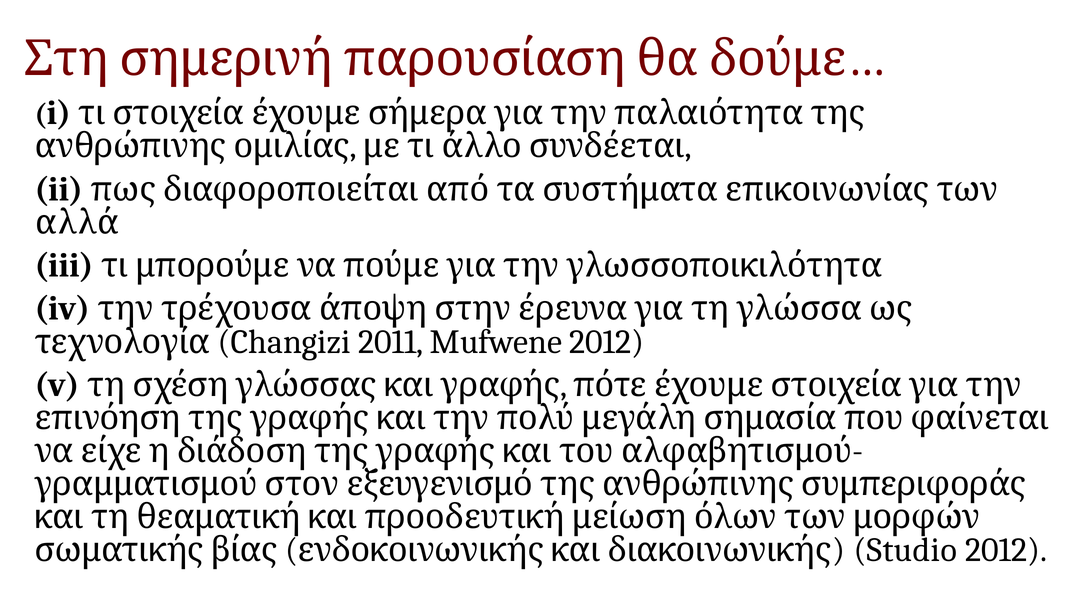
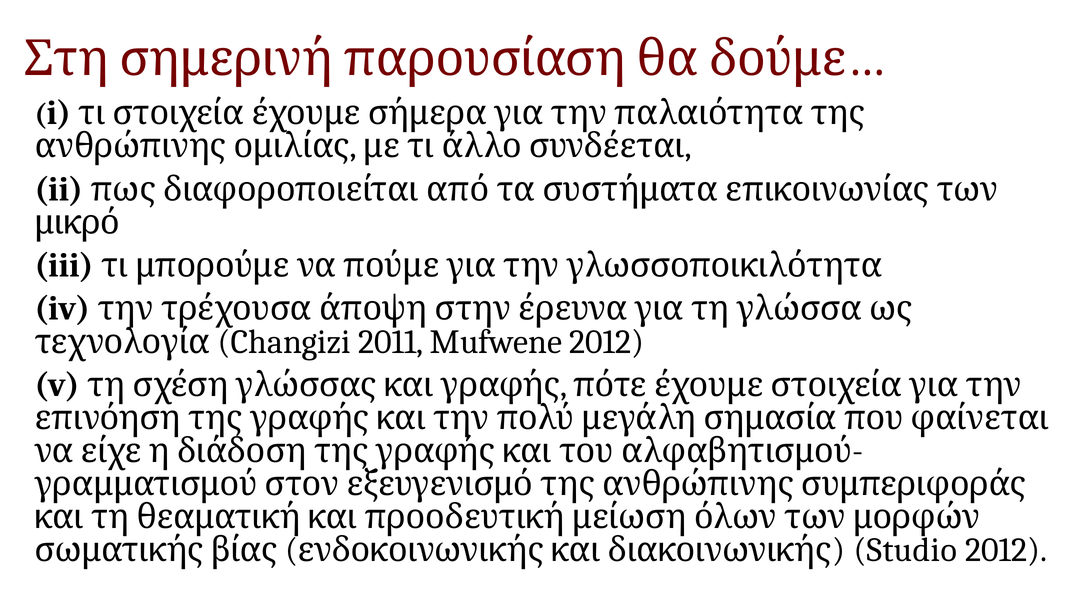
αλλά: αλλά -> μικρό
